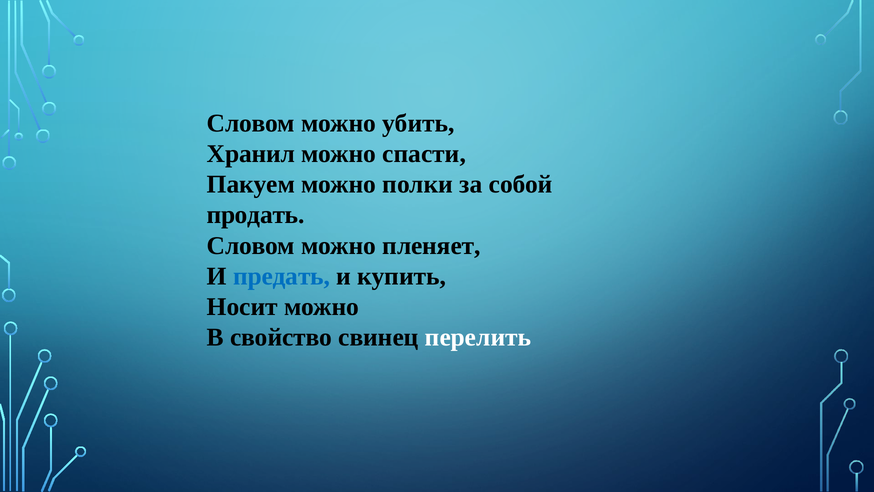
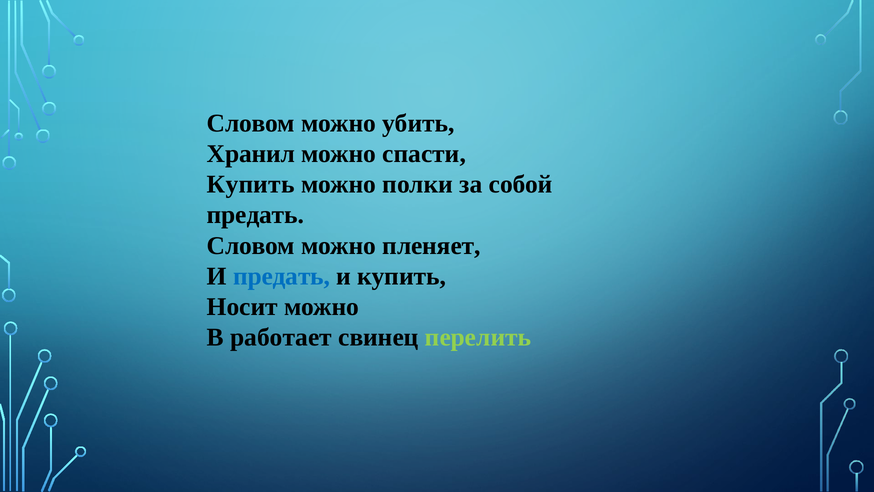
Пакуем at (251, 184): Пакуем -> Купить
продать at (255, 215): продать -> предать
свойство: свойство -> работает
перелить colour: white -> light green
